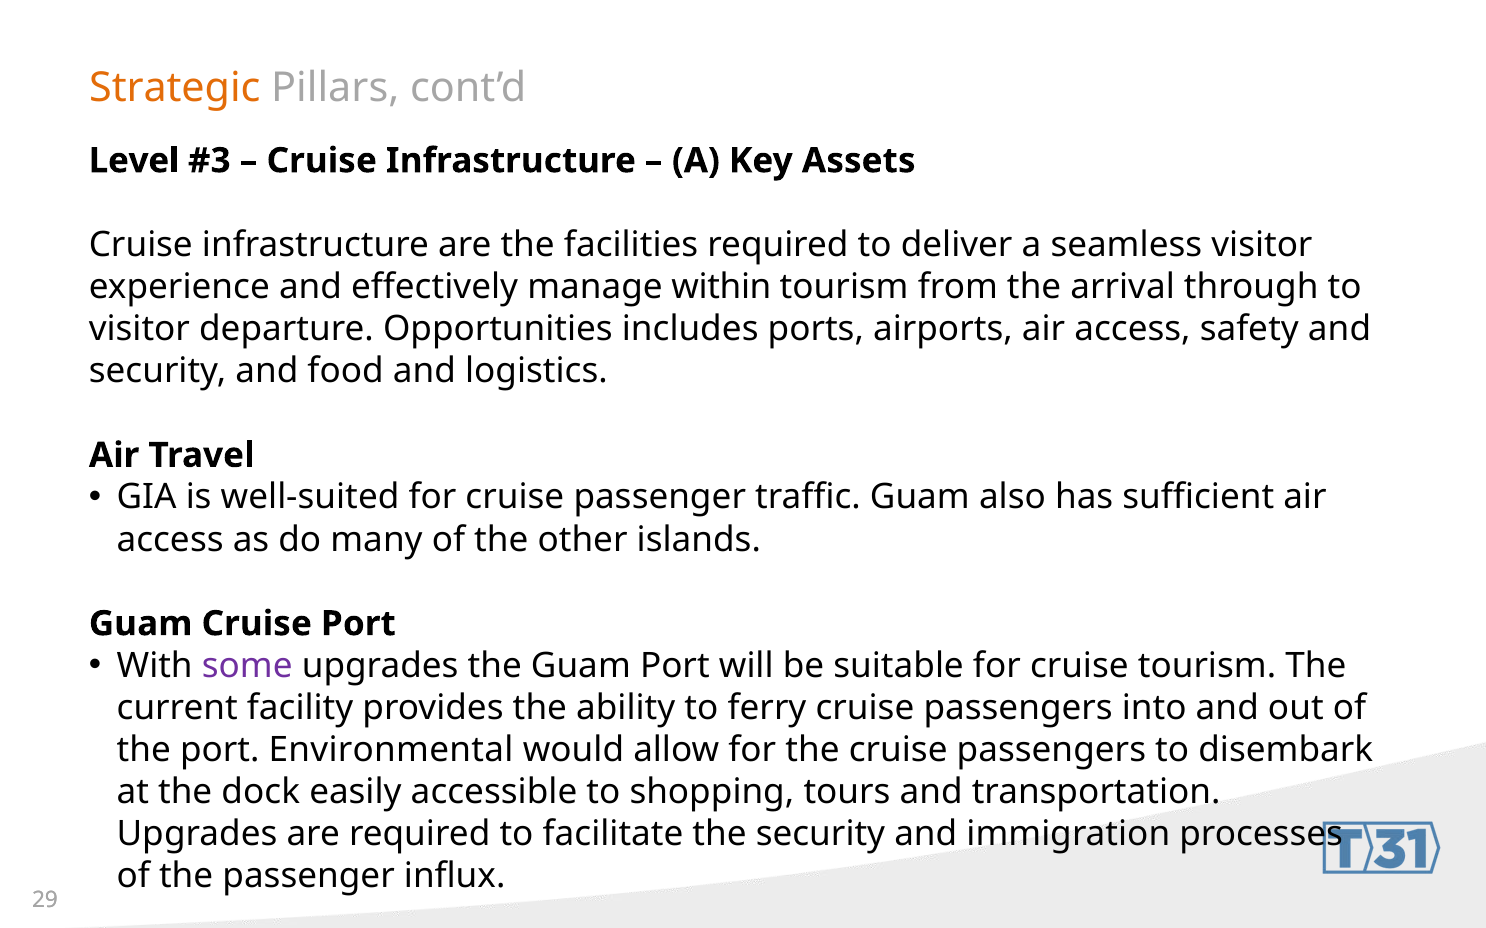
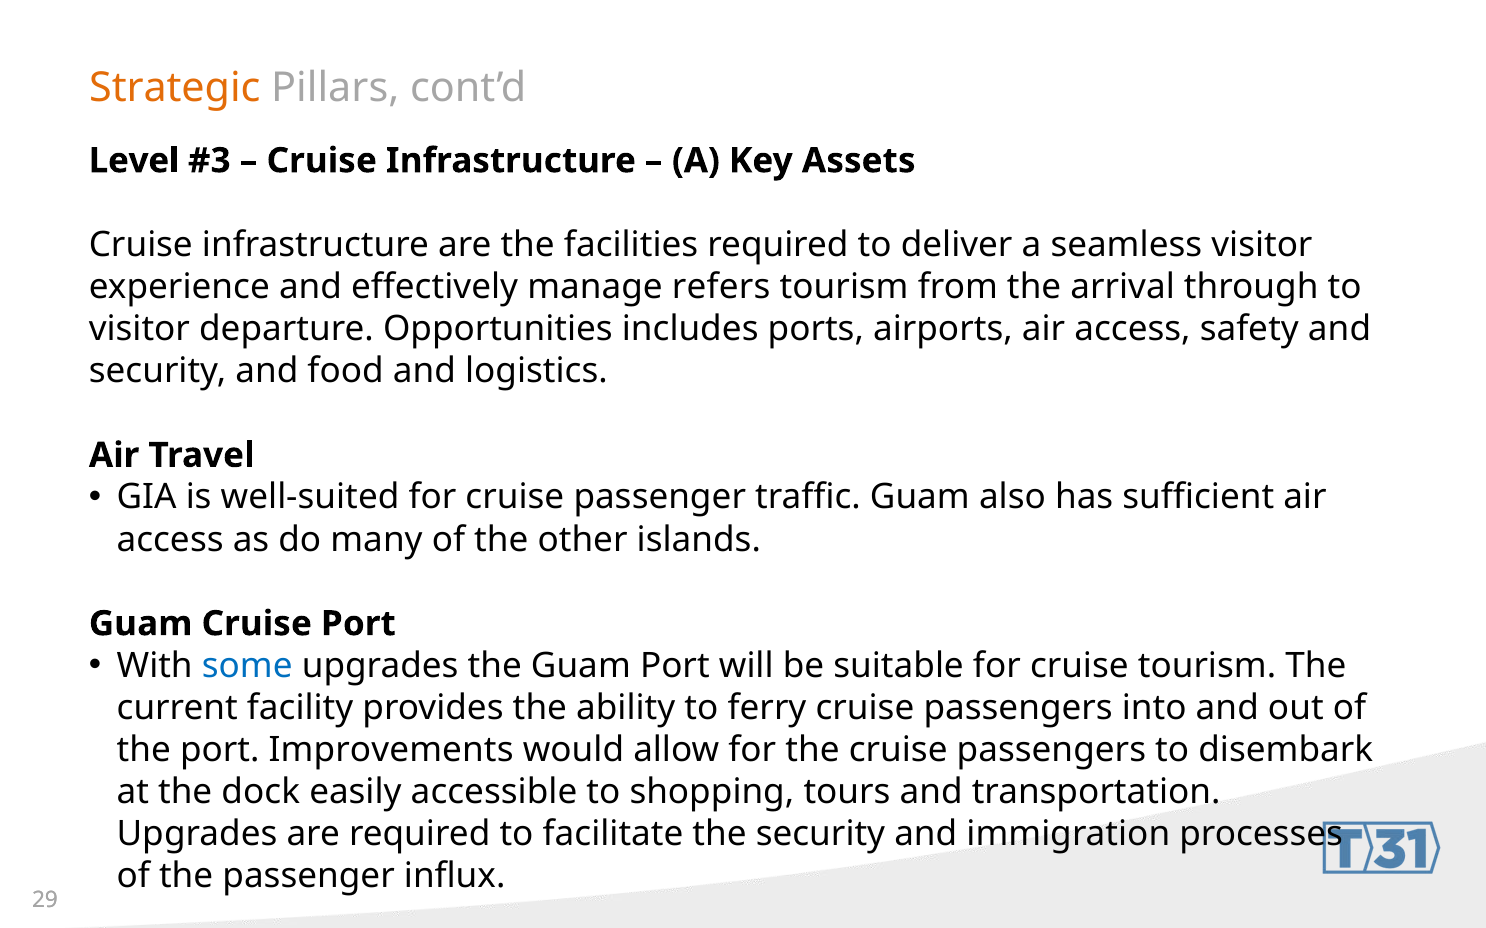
within: within -> refers
some colour: purple -> blue
Environmental: Environmental -> Improvements
